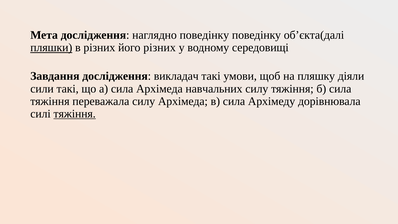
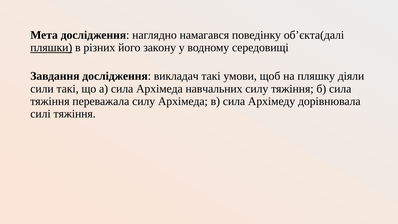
наглядно поведінку: поведінку -> намагався
його різних: різних -> закону
тяжіння at (75, 114) underline: present -> none
